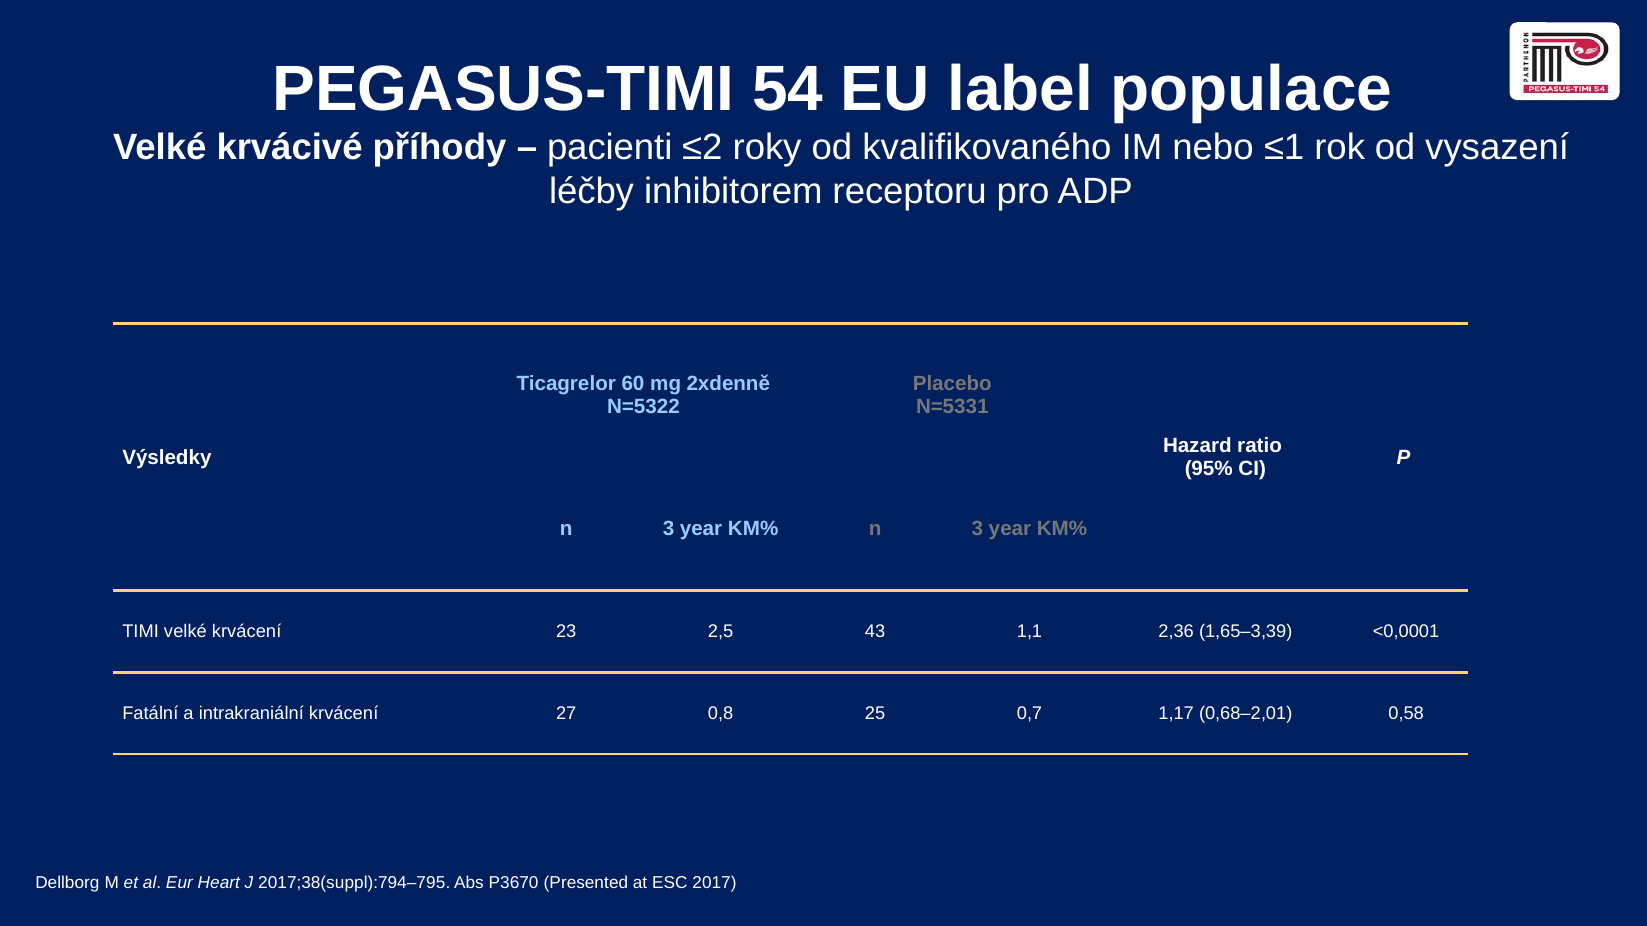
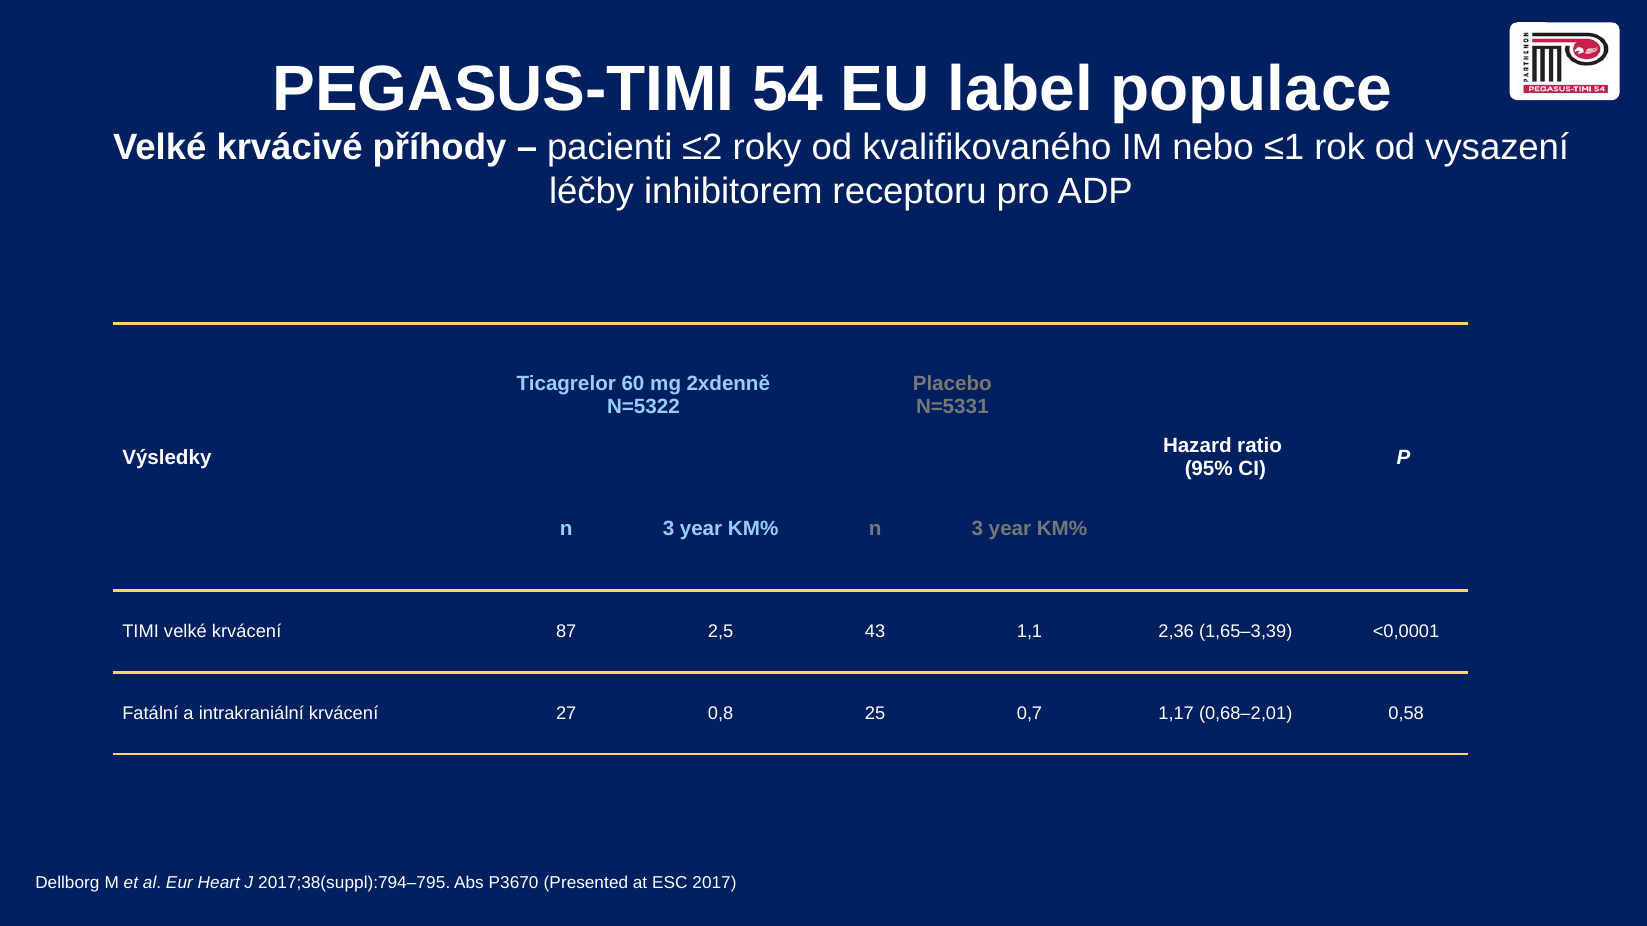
23: 23 -> 87
